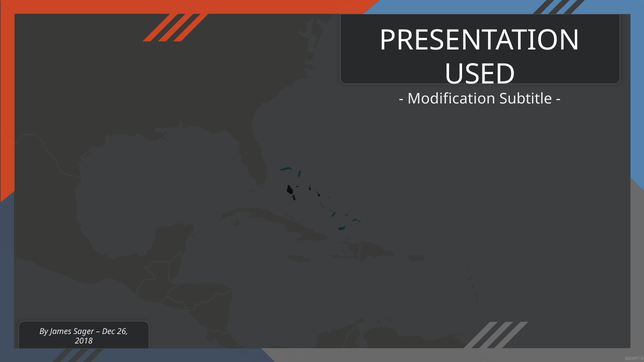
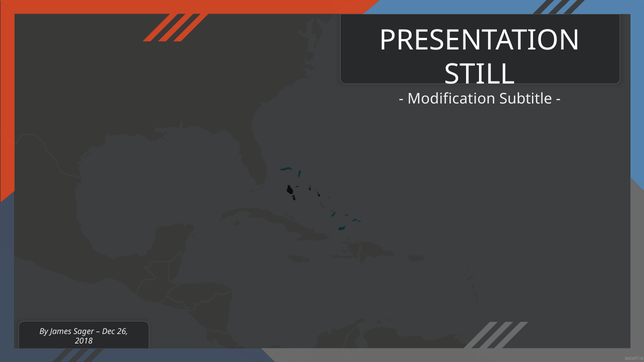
USED: USED -> STILL
